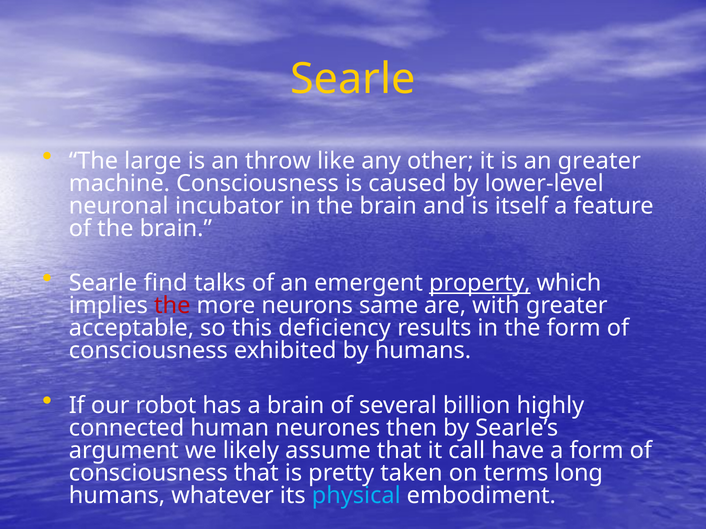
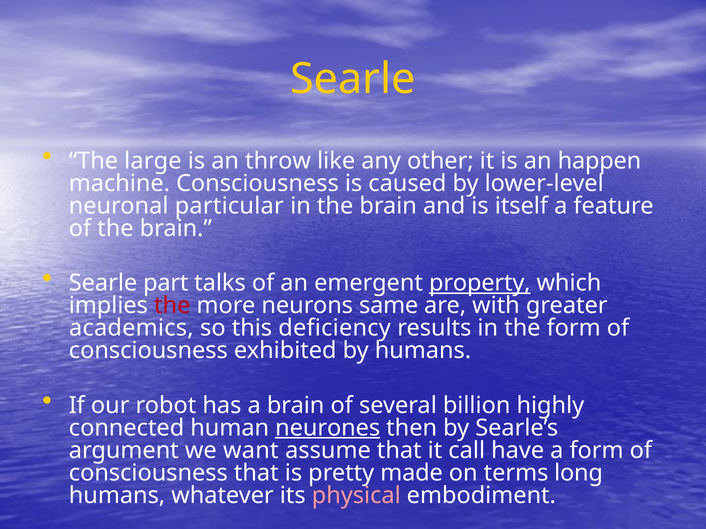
an greater: greater -> happen
incubator: incubator -> particular
find: find -> part
acceptable: acceptable -> academics
neurones underline: none -> present
likely: likely -> want
taken: taken -> made
physical colour: light blue -> pink
